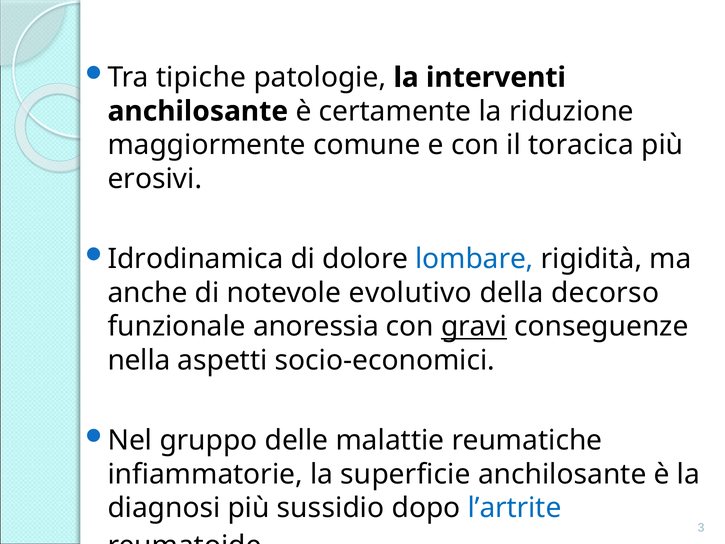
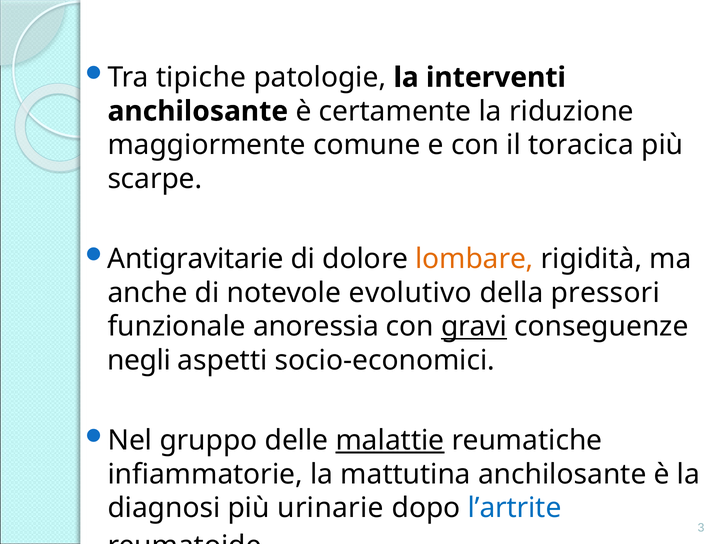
erosivi: erosivi -> scarpe
Idrodinamica: Idrodinamica -> Antigravitarie
lombare colour: blue -> orange
decorso: decorso -> pressori
nella: nella -> negli
malattie underline: none -> present
superficie: superficie -> mattutina
sussidio: sussidio -> urinarie
